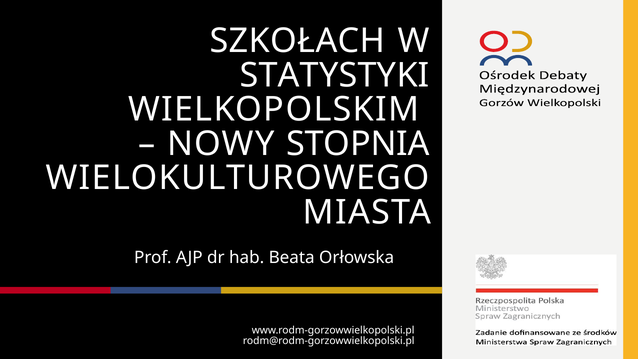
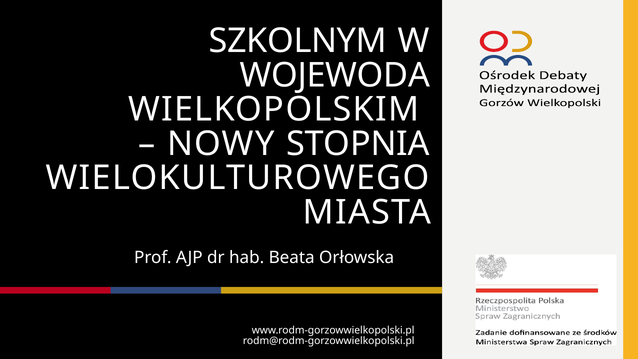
SZKOŁACH: SZKOŁACH -> SZKOLNYM
STATYSTYKI: STATYSTYKI -> WOJEWODA
